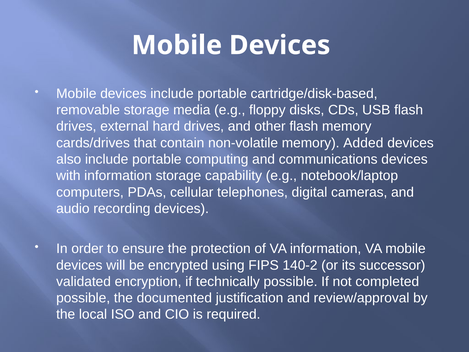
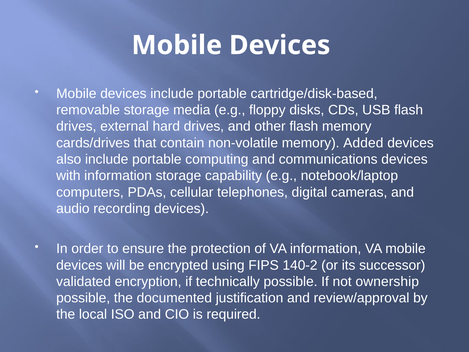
completed: completed -> ownership
